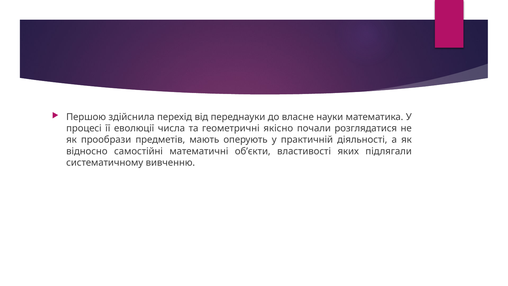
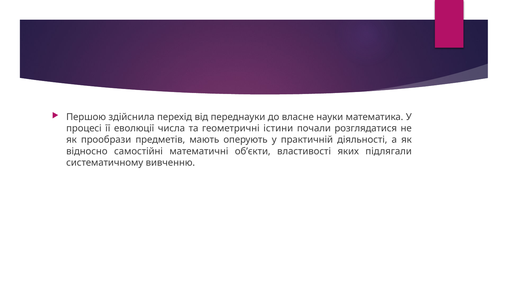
якісно: якісно -> істини
